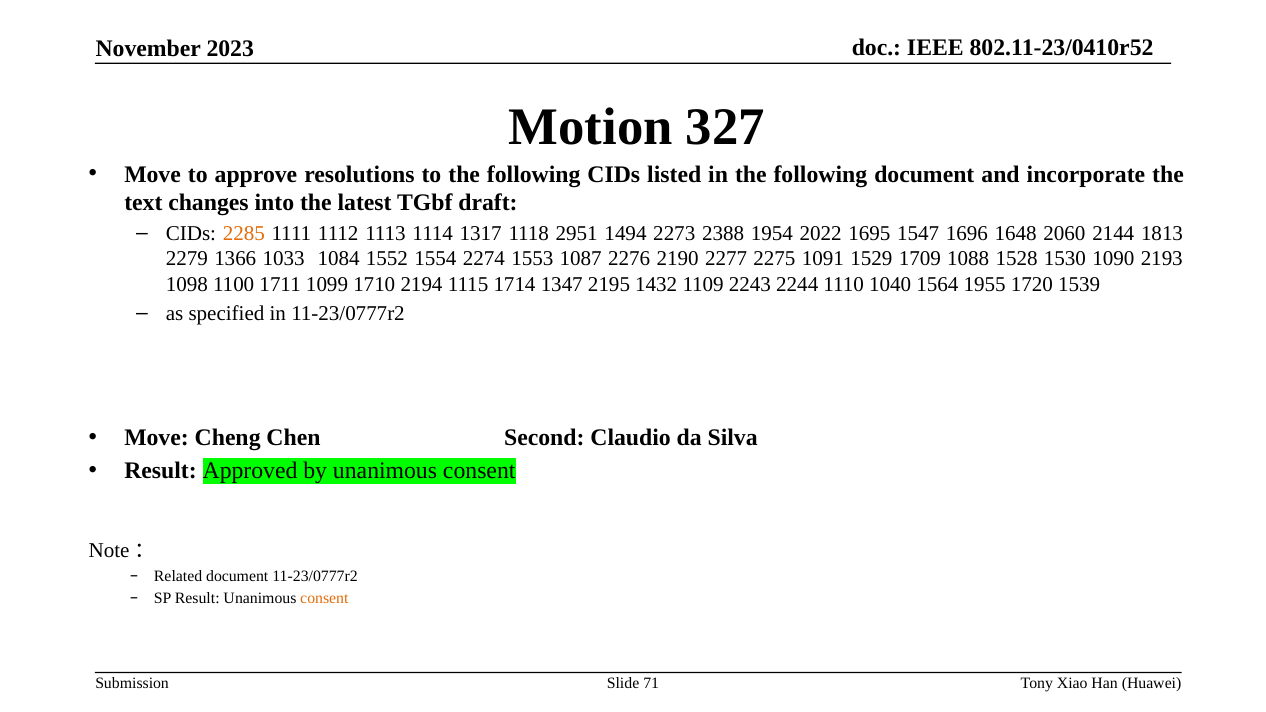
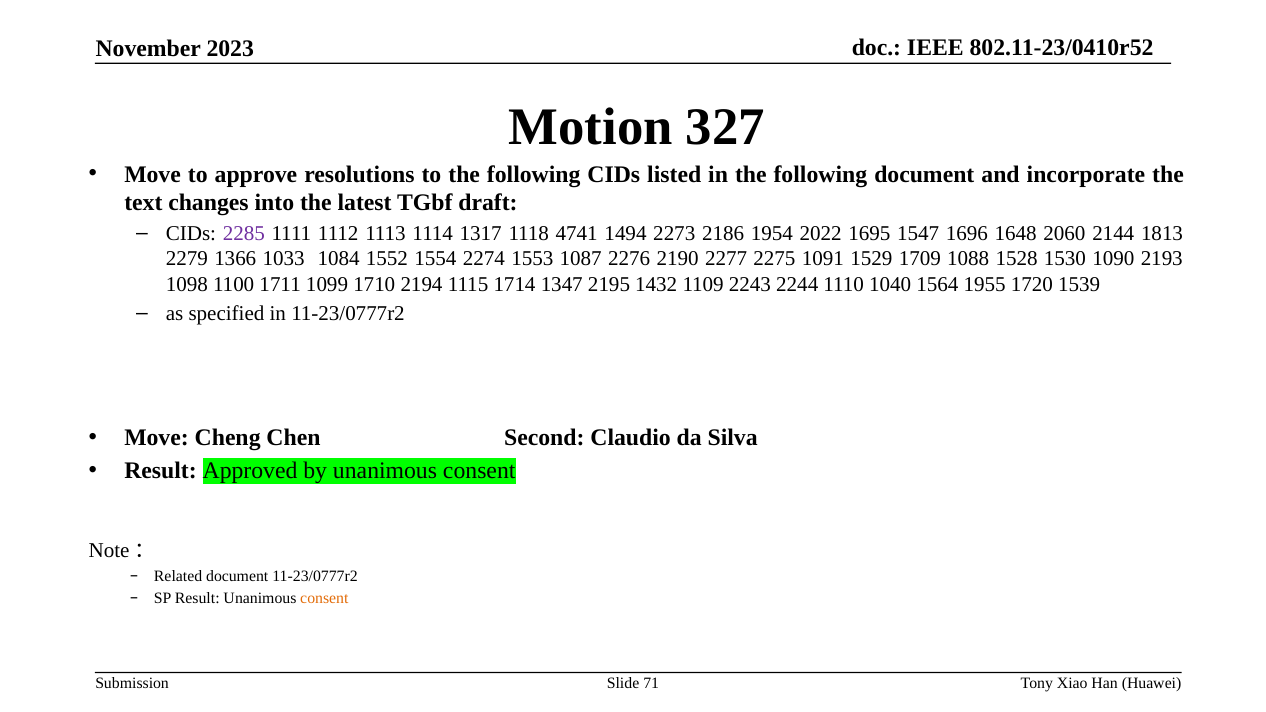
2285 colour: orange -> purple
2951: 2951 -> 4741
2388: 2388 -> 2186
